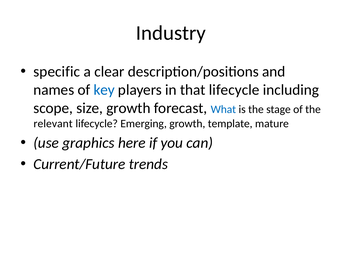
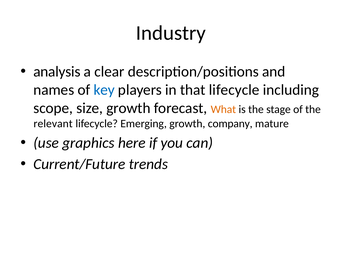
specific: specific -> analysis
What colour: blue -> orange
template: template -> company
